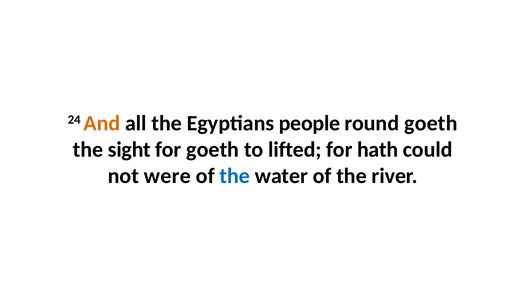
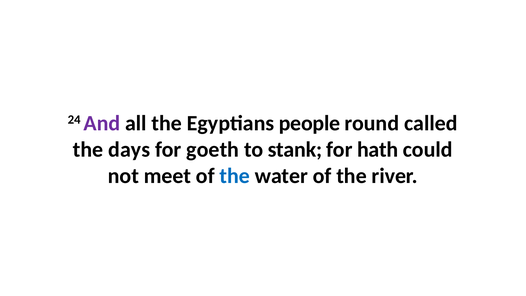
And colour: orange -> purple
round goeth: goeth -> called
sight: sight -> days
lifted: lifted -> stank
were: were -> meet
